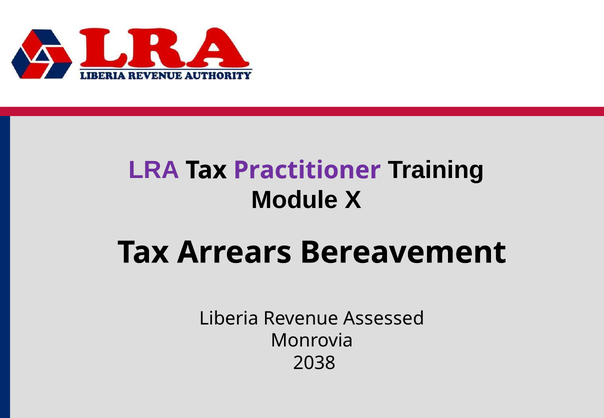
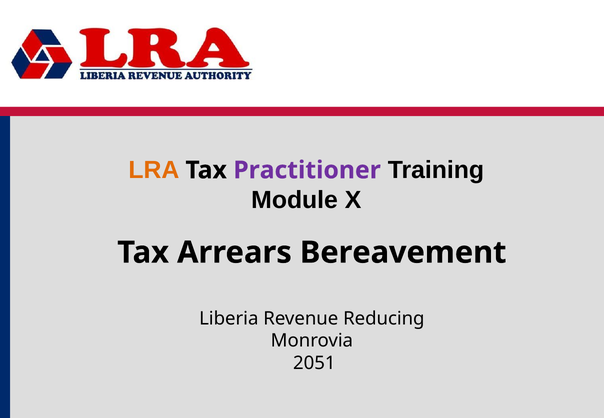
LRA colour: purple -> orange
Assessed: Assessed -> Reducing
2038: 2038 -> 2051
